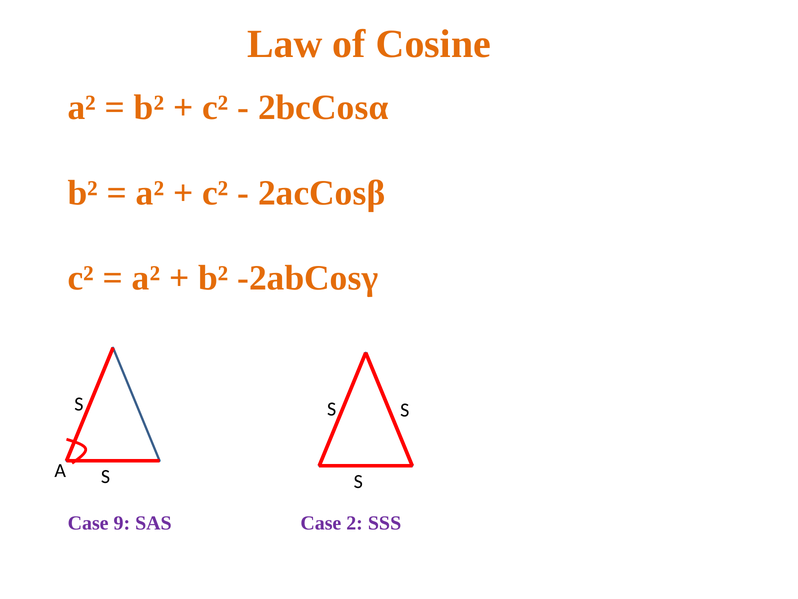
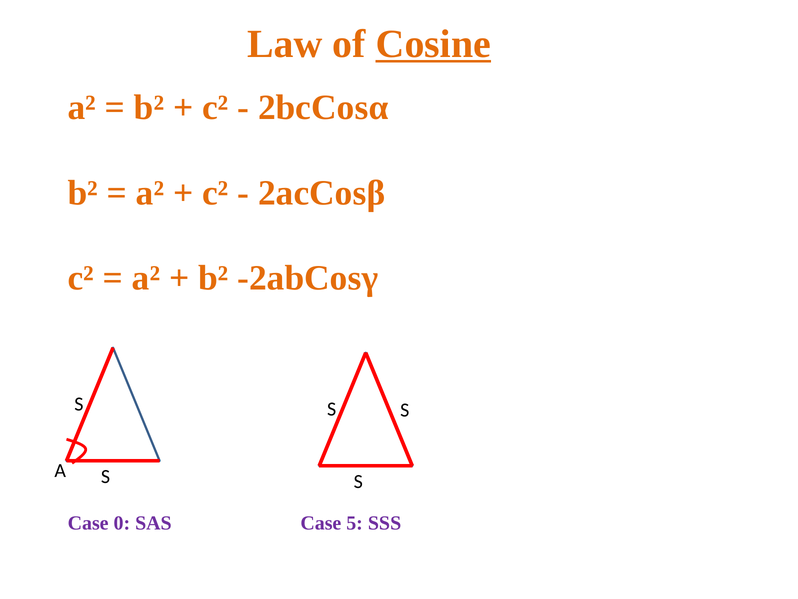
Cosine underline: none -> present
9: 9 -> 0
2: 2 -> 5
